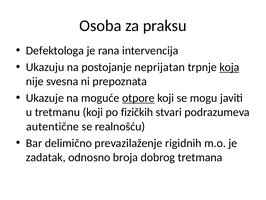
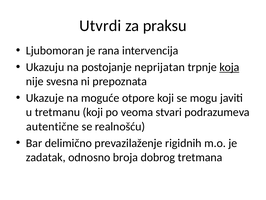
Osoba: Osoba -> Utvrdi
Defektologa: Defektologa -> Ljubomoran
otpore underline: present -> none
fizičkih: fizičkih -> veoma
